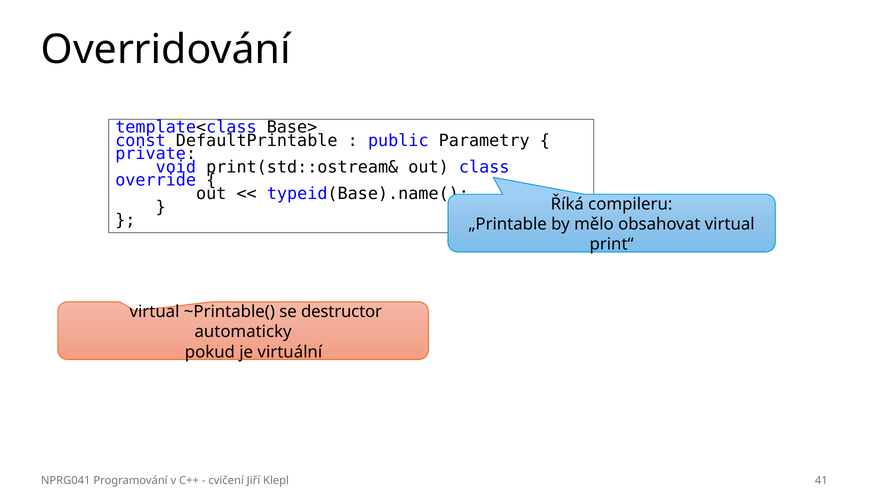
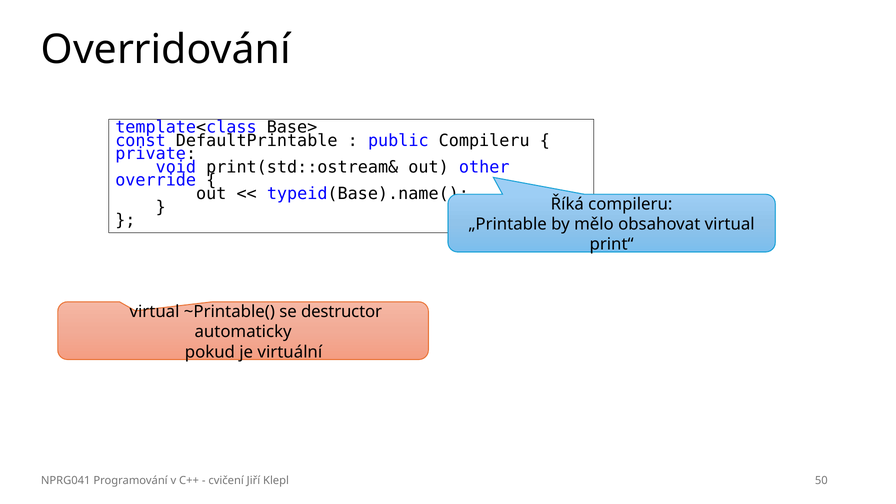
public Parametry: Parametry -> Compileru
class: class -> other
41: 41 -> 50
